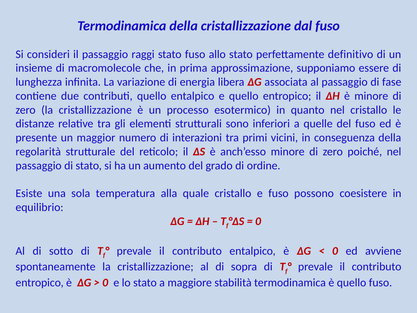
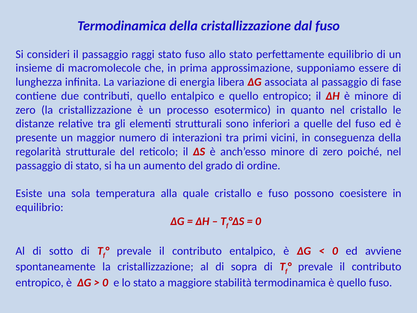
perfettamente definitivo: definitivo -> equilibrio
